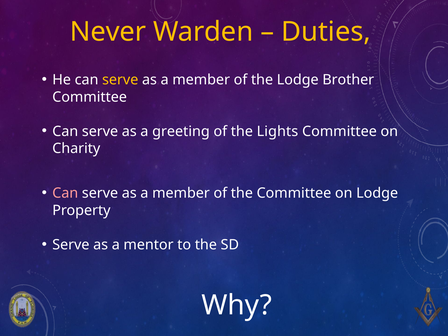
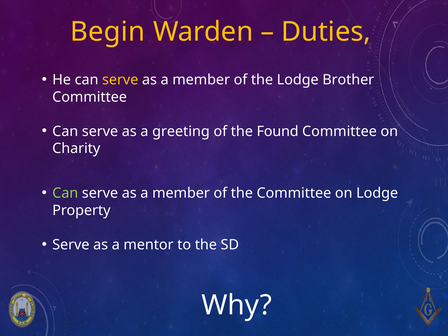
Never: Never -> Begin
Lights: Lights -> Found
Can at (65, 193) colour: pink -> light green
